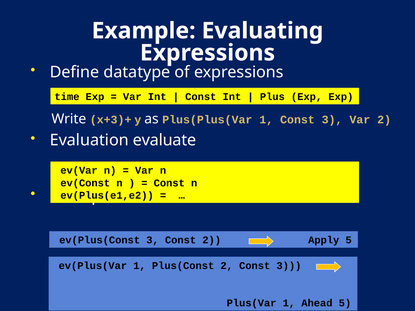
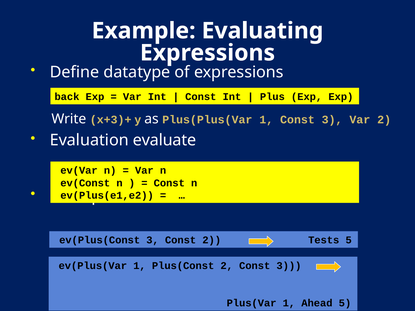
time: time -> back
Apply: Apply -> Tests
